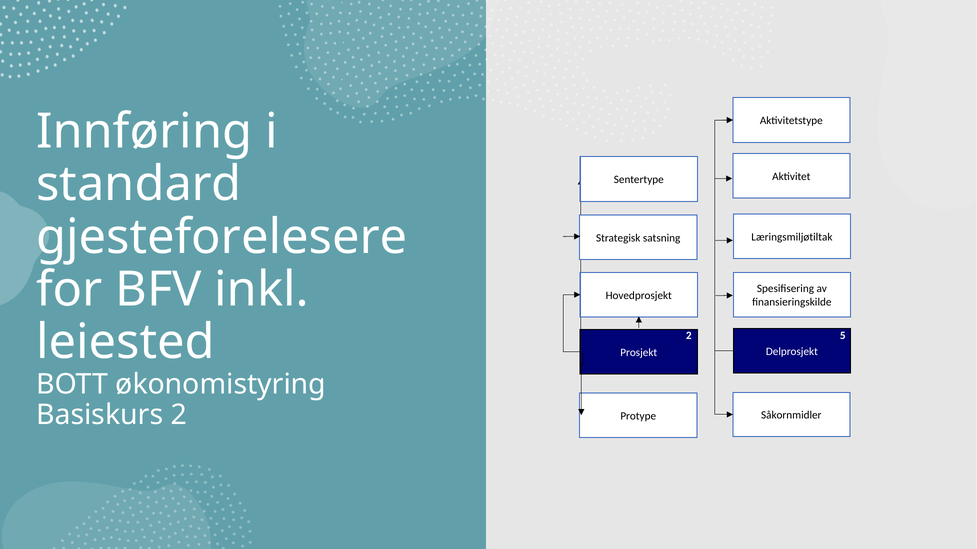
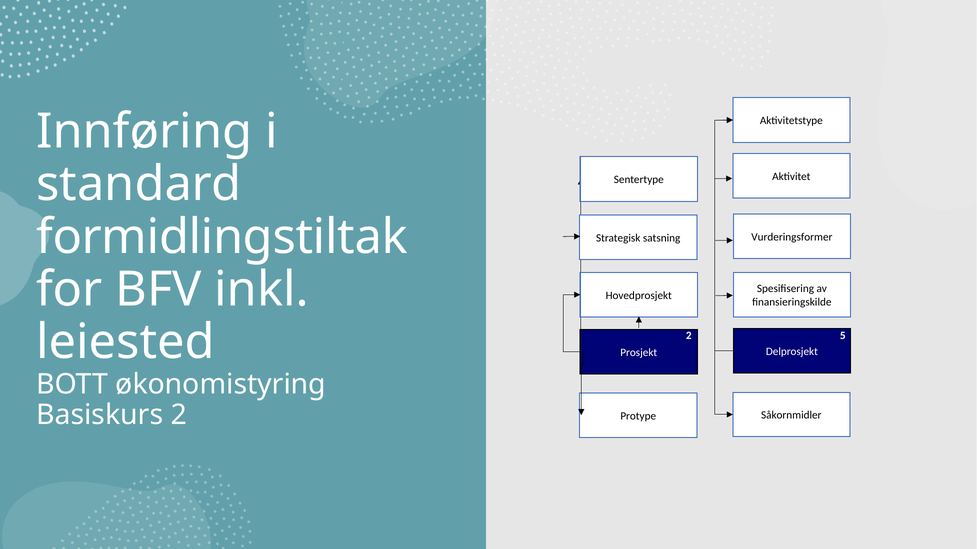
gjesteforelesere: gjesteforelesere -> formidlingstiltak
Læringsmiljøtiltak: Læringsmiljøtiltak -> Vurderingsformer
